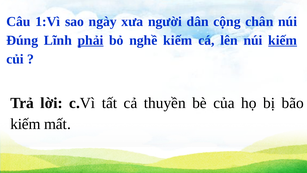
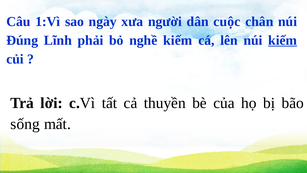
cộng: cộng -> cuộc
phải underline: present -> none
kiếm at (25, 124): kiếm -> sống
